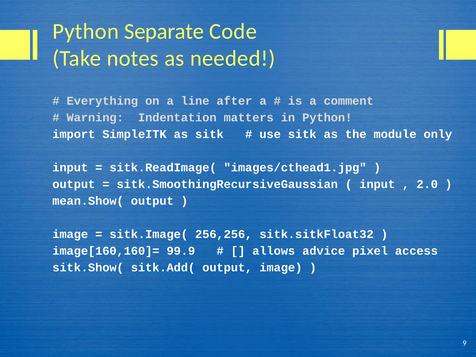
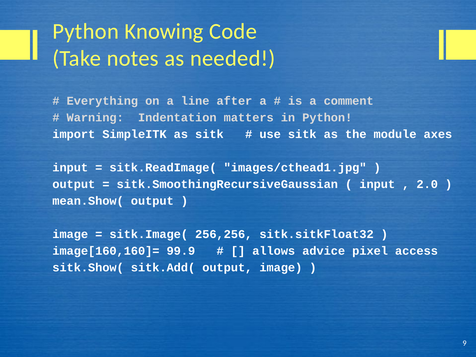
Separate: Separate -> Knowing
only: only -> axes
